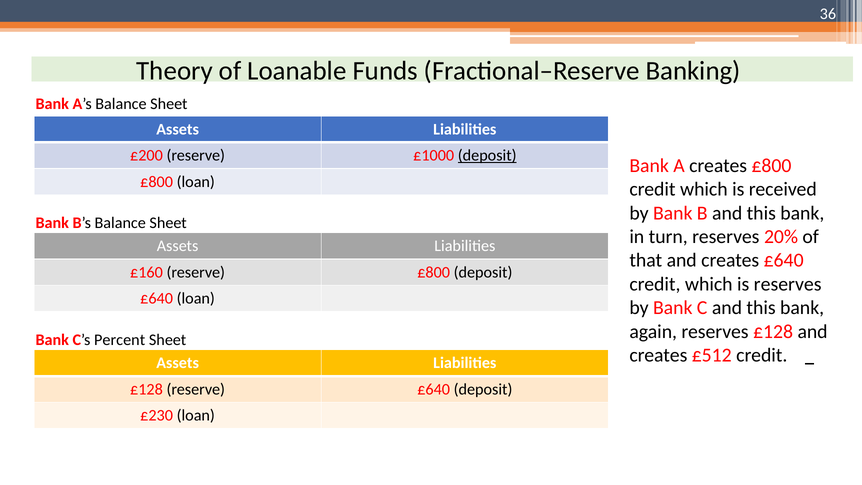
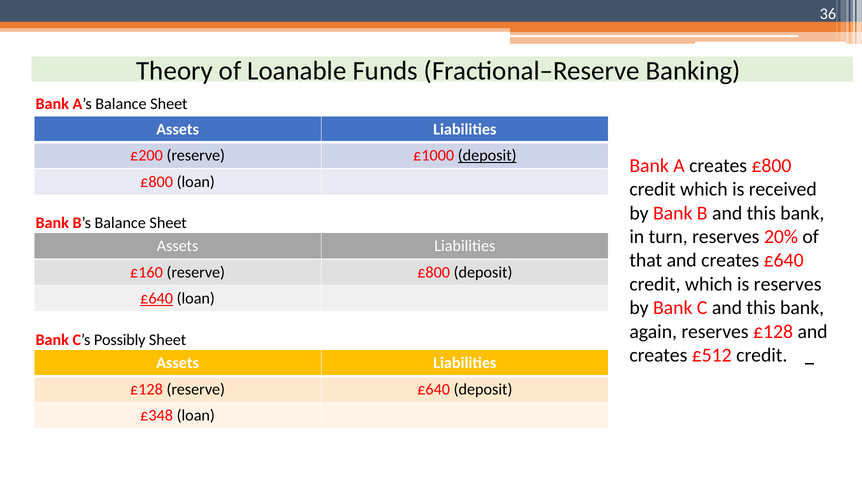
£640 at (157, 298) underline: none -> present
Percent: Percent -> Possibly
£230: £230 -> £348
